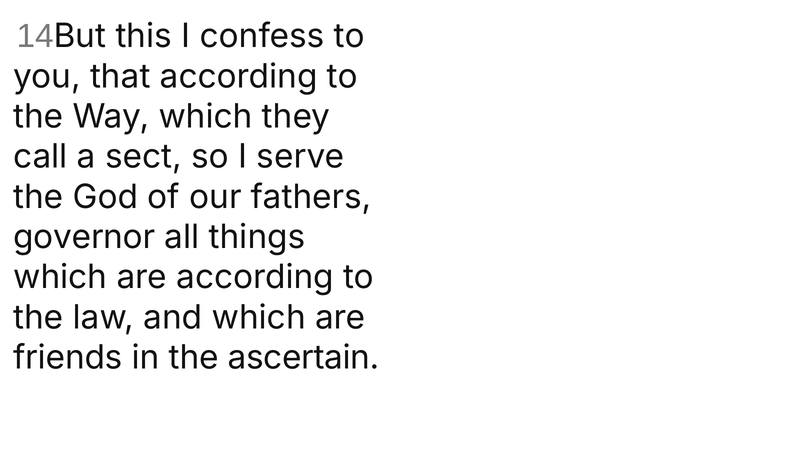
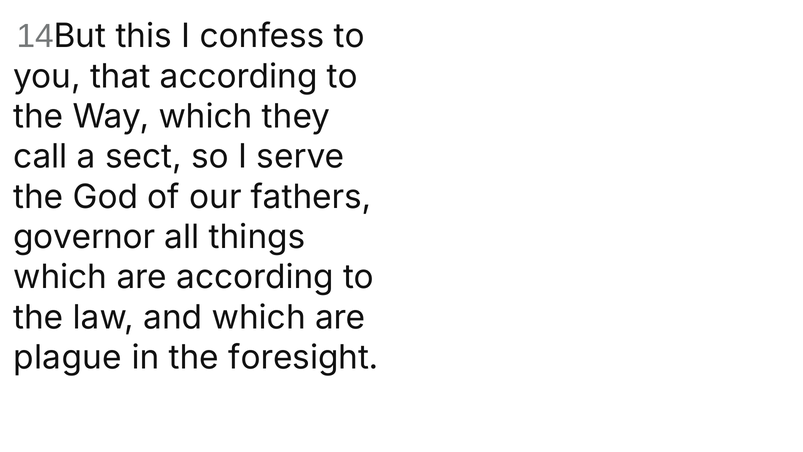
friends: friends -> plague
ascertain: ascertain -> foresight
